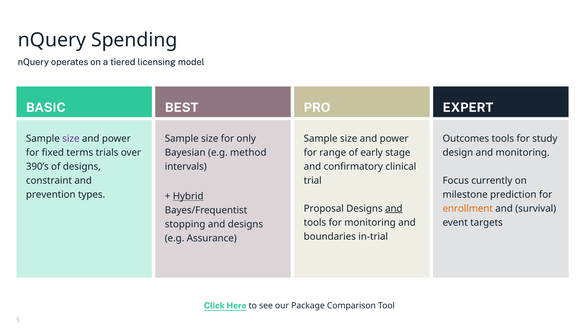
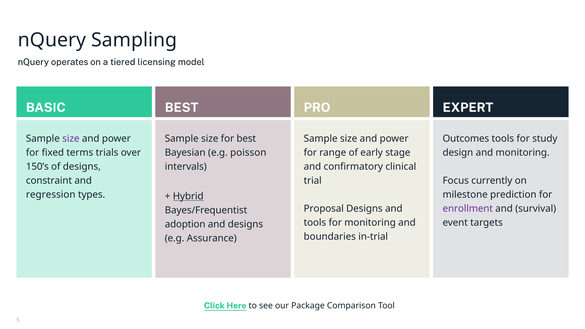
Spending: Spending -> Sampling
for only: only -> best
method: method -> poisson
390’s: 390’s -> 150’s
prevention: prevention -> regression
and at (394, 209) underline: present -> none
enrollment colour: orange -> purple
stopping: stopping -> adoption
